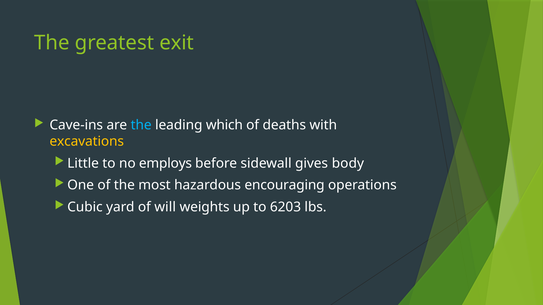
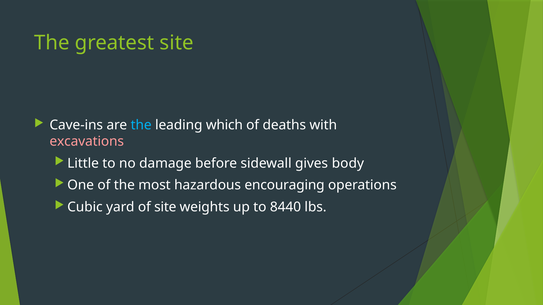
greatest exit: exit -> site
excavations colour: yellow -> pink
employs: employs -> damage
of will: will -> site
6203: 6203 -> 8440
